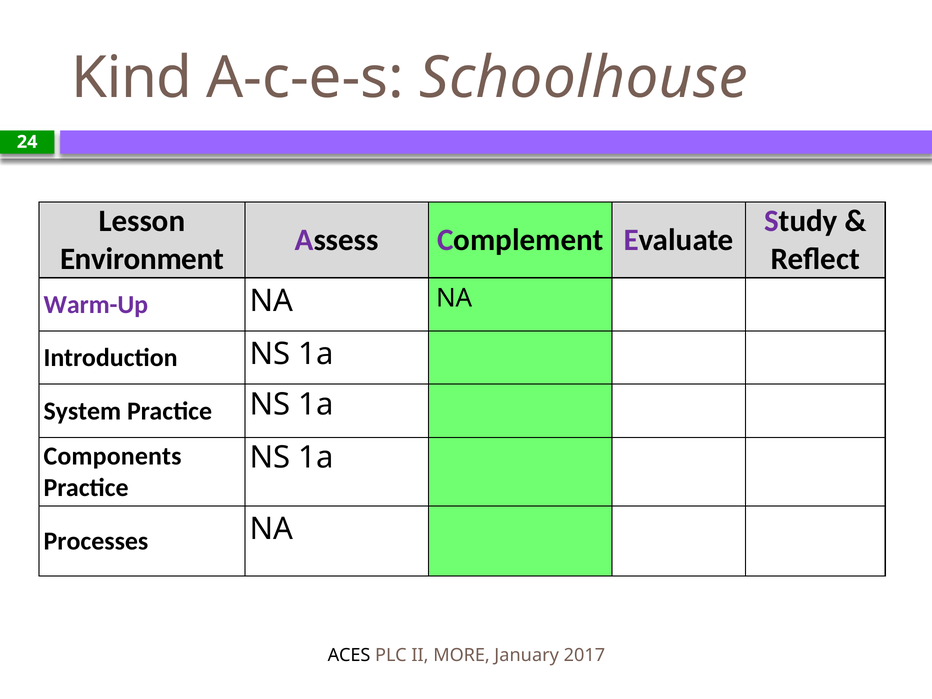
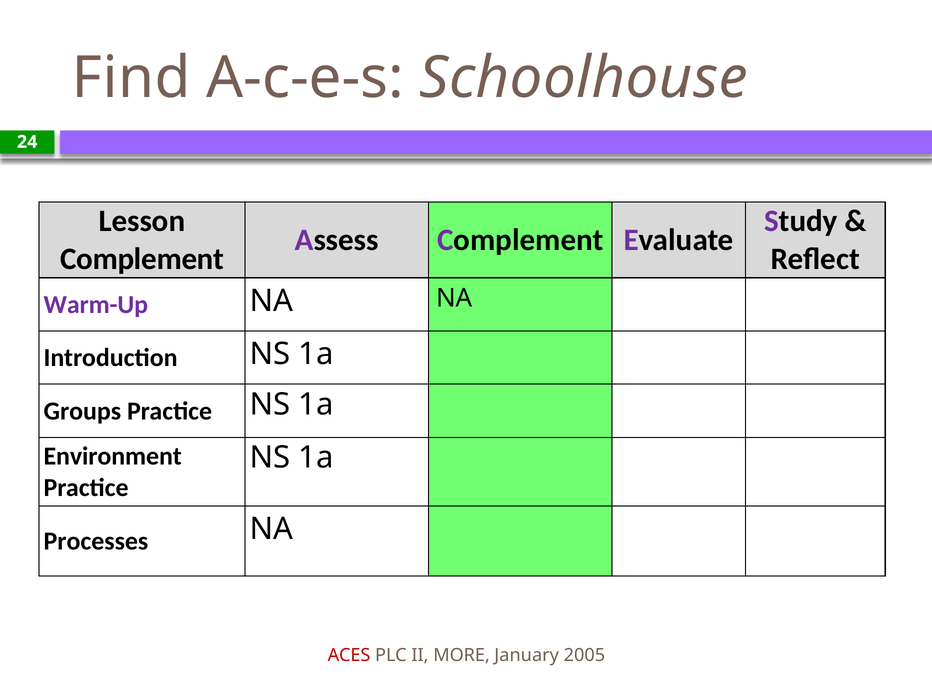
Kind: Kind -> Find
Environment at (142, 259): Environment -> Complement
System: System -> Groups
Components: Components -> Environment
ACES colour: black -> red
2017: 2017 -> 2005
